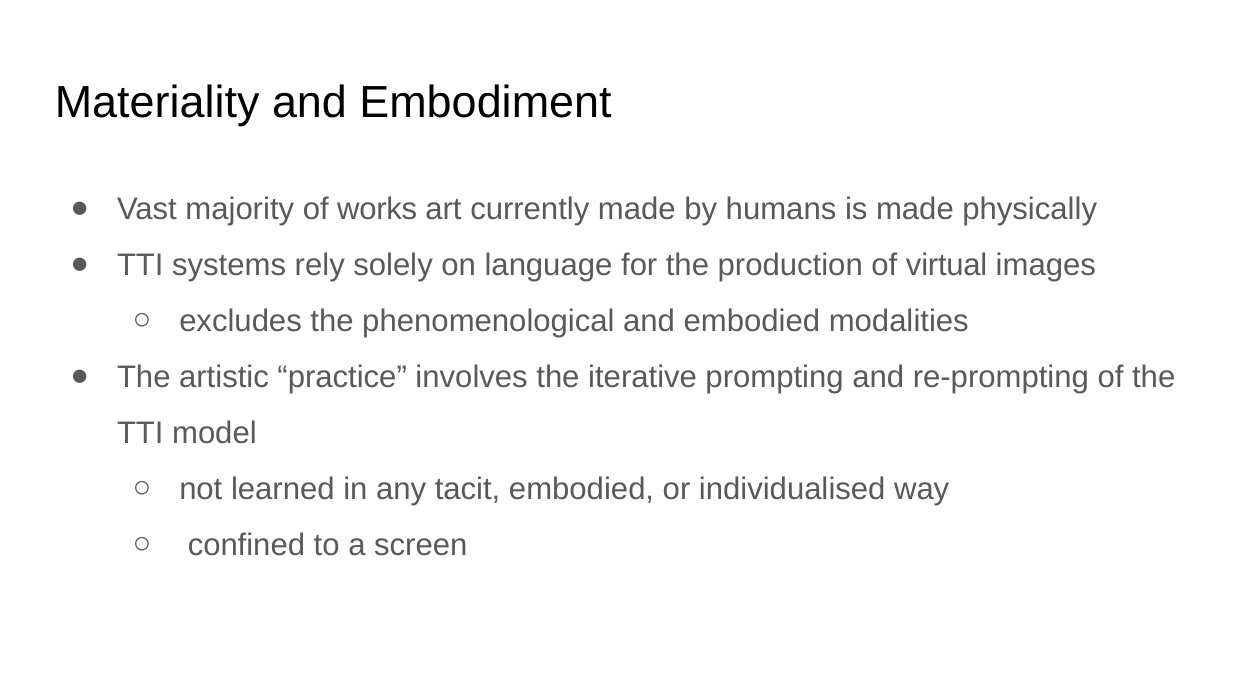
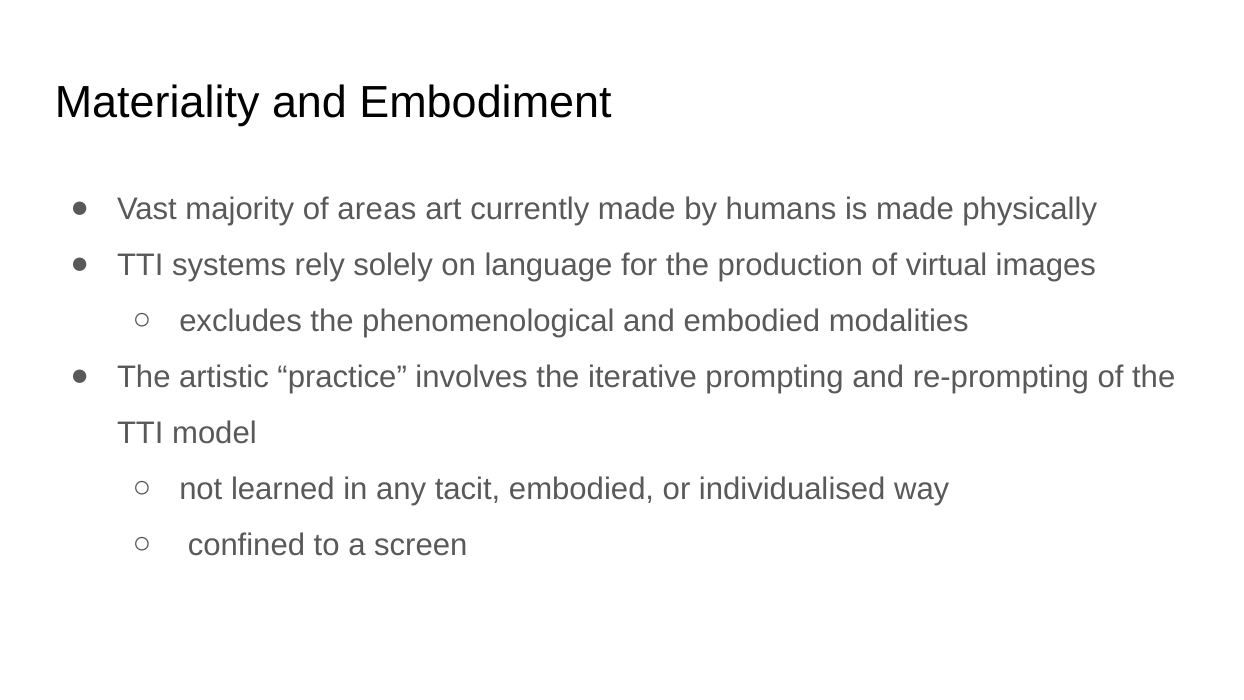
works: works -> areas
